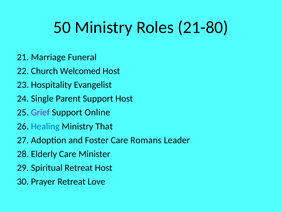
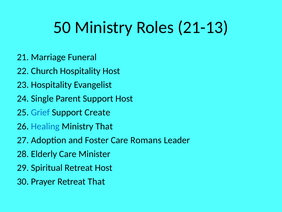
21-80: 21-80 -> 21-13
Church Welcomed: Welcomed -> Hospitality
Grief colour: purple -> blue
Online: Online -> Create
Retreat Love: Love -> That
